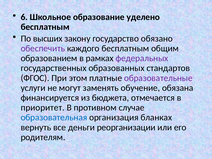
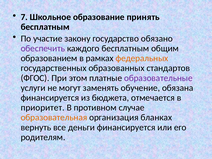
6: 6 -> 7
уделено: уделено -> принять
высших: высших -> участие
федеральных colour: purple -> orange
образовательная colour: blue -> orange
деньги реорганизации: реорганизации -> финансируется
